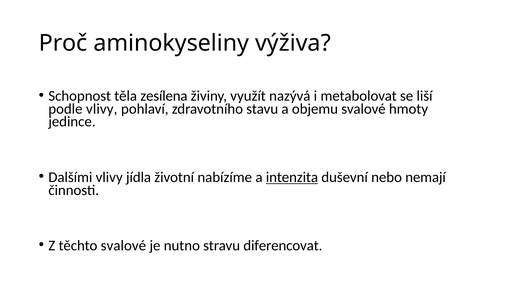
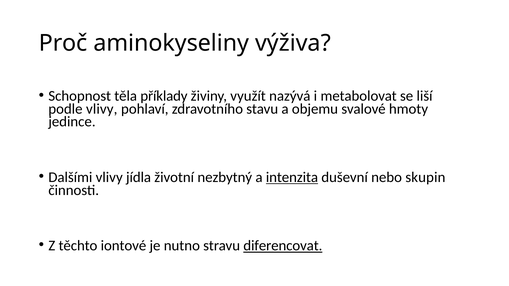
zesílena: zesílena -> příklady
nabízíme: nabízíme -> nezbytný
nemají: nemají -> skupin
těchto svalové: svalové -> iontové
diferencovat underline: none -> present
